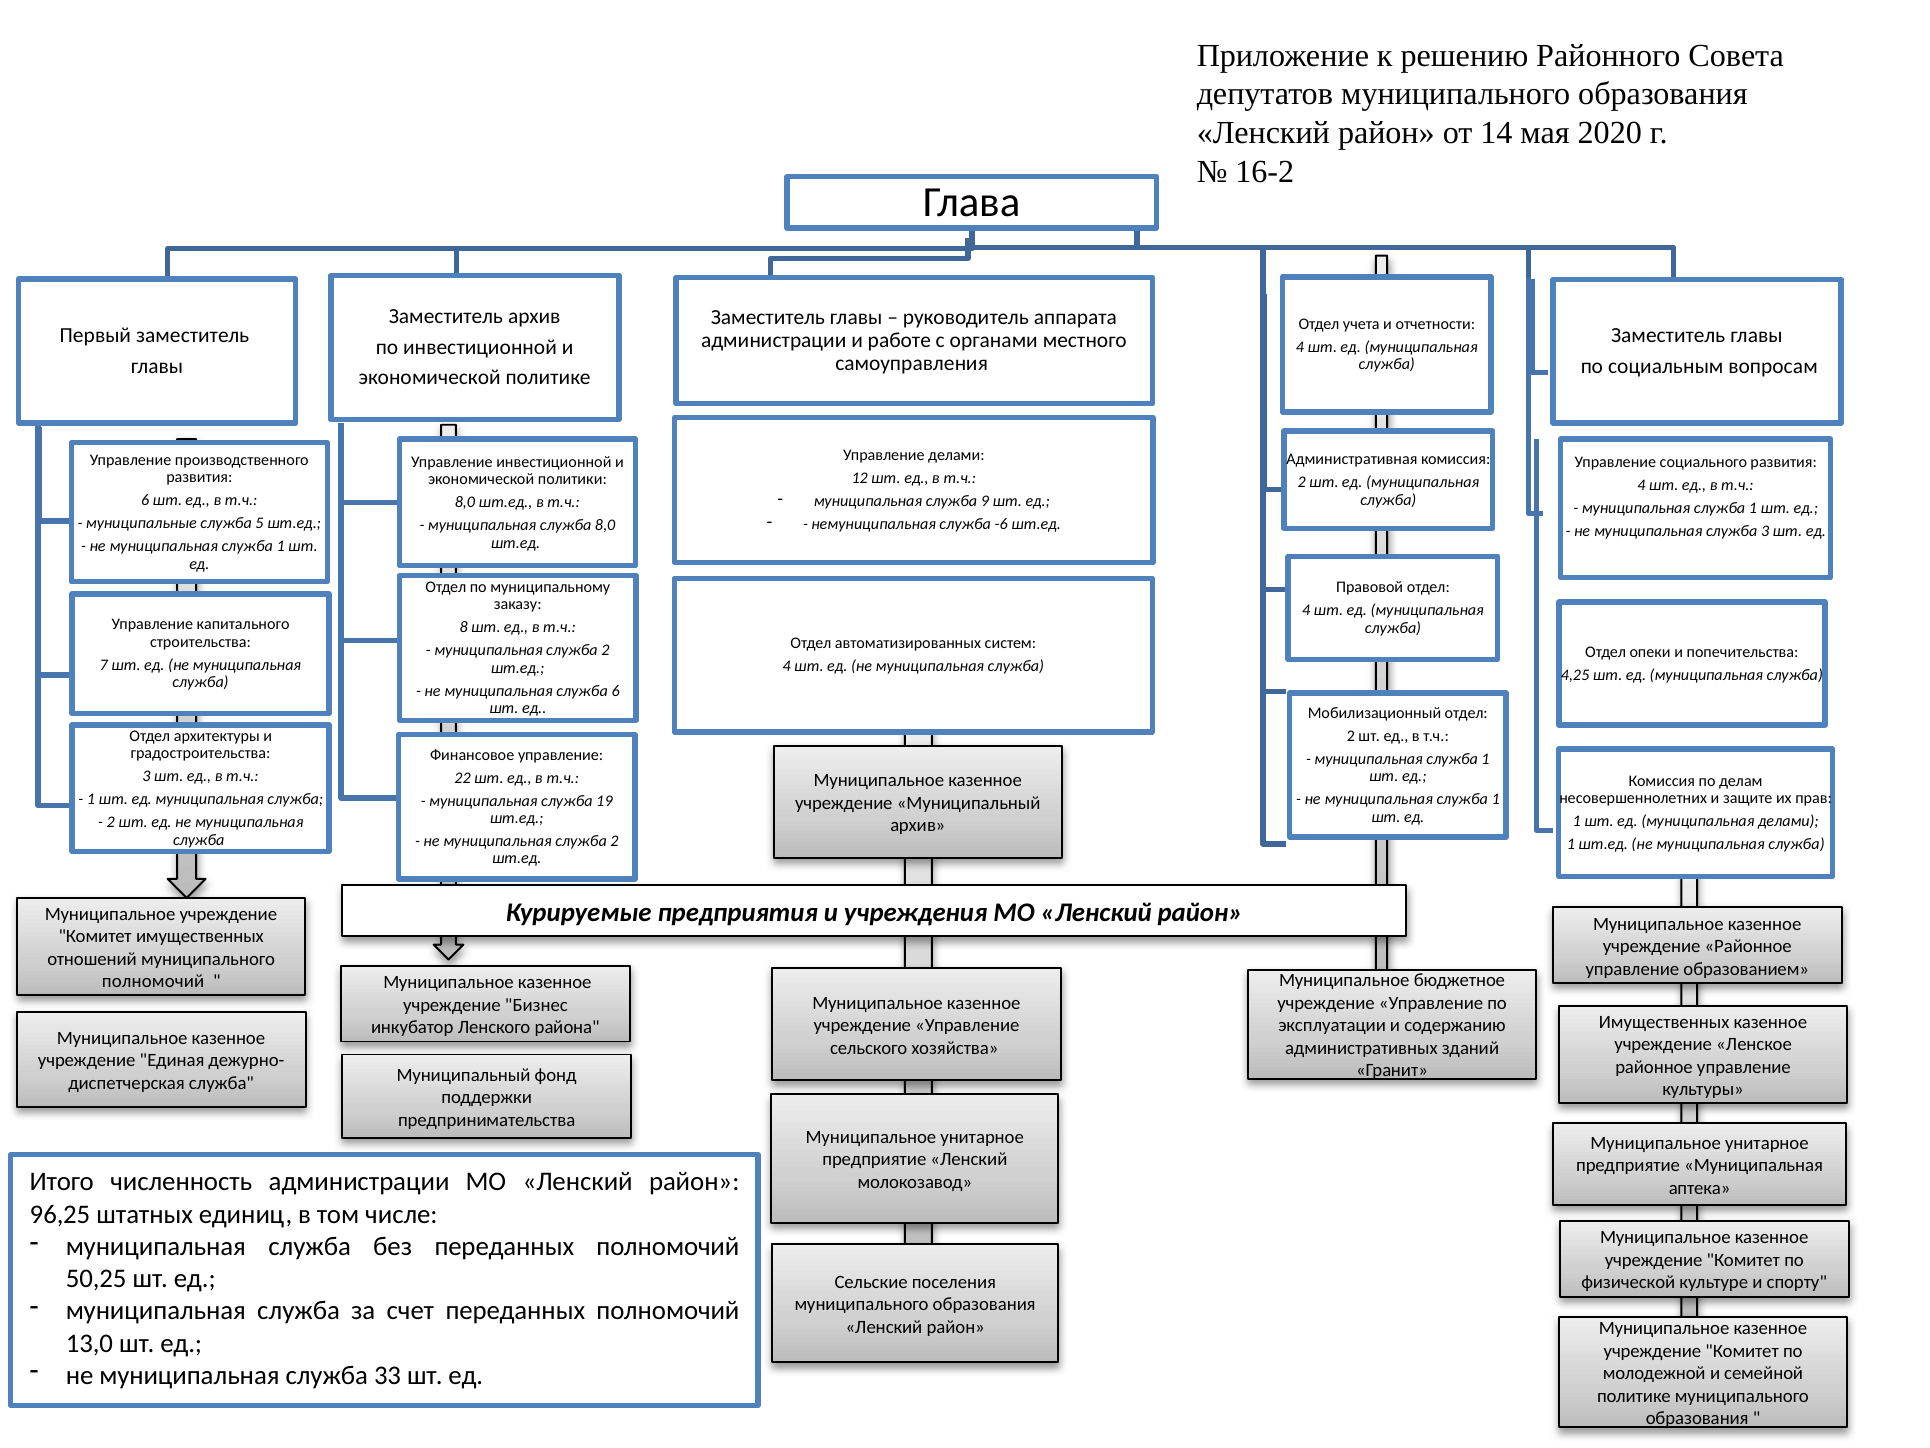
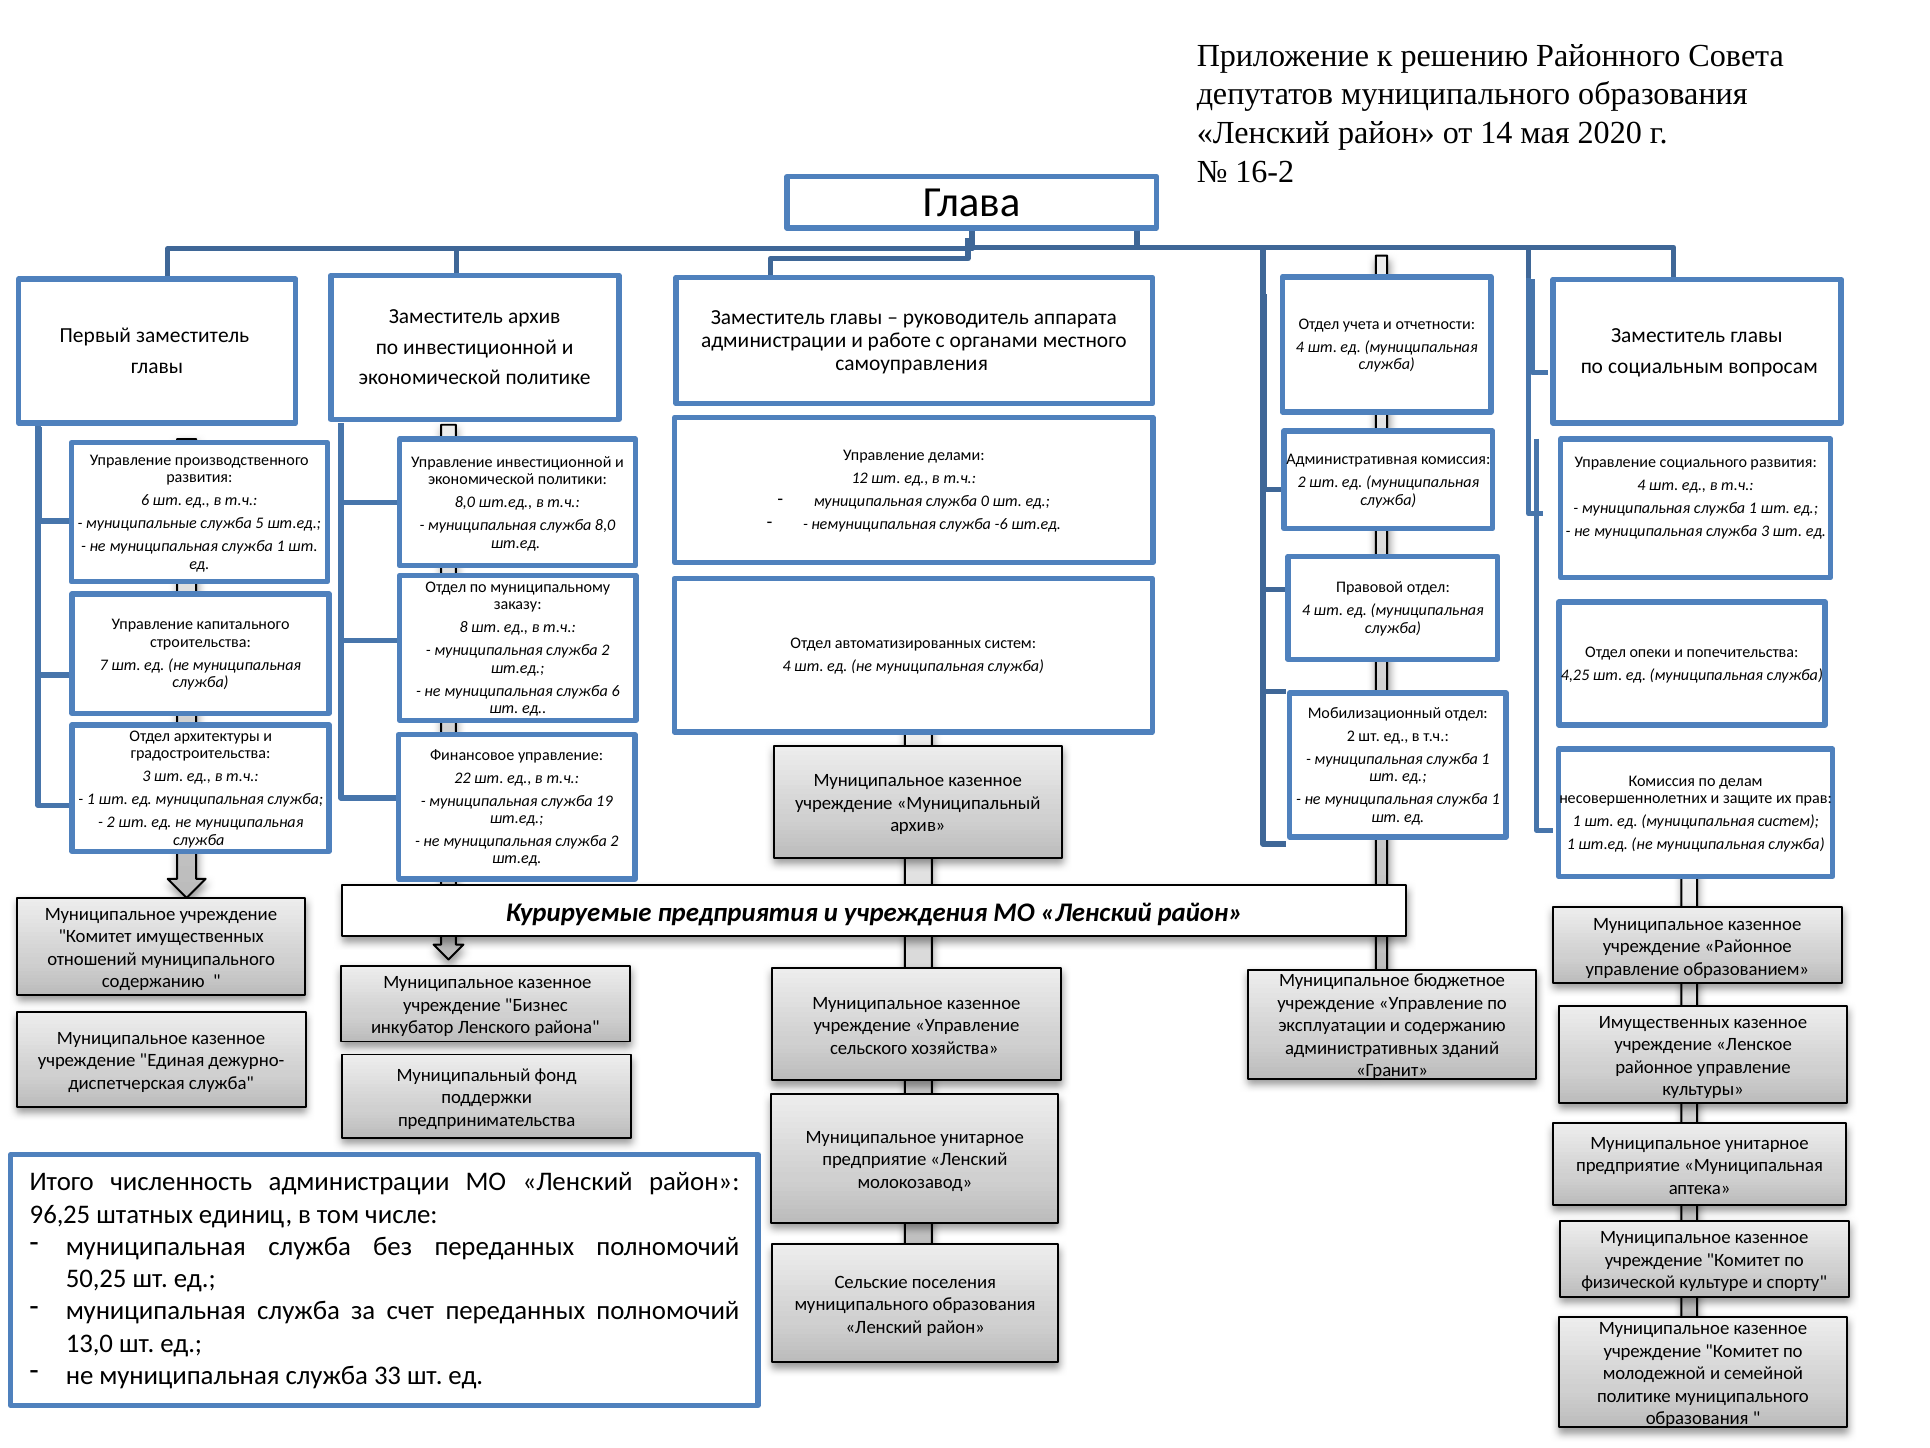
9: 9 -> 0
муниципальная делами: делами -> систем
полномочий at (153, 981): полномочий -> содержанию
